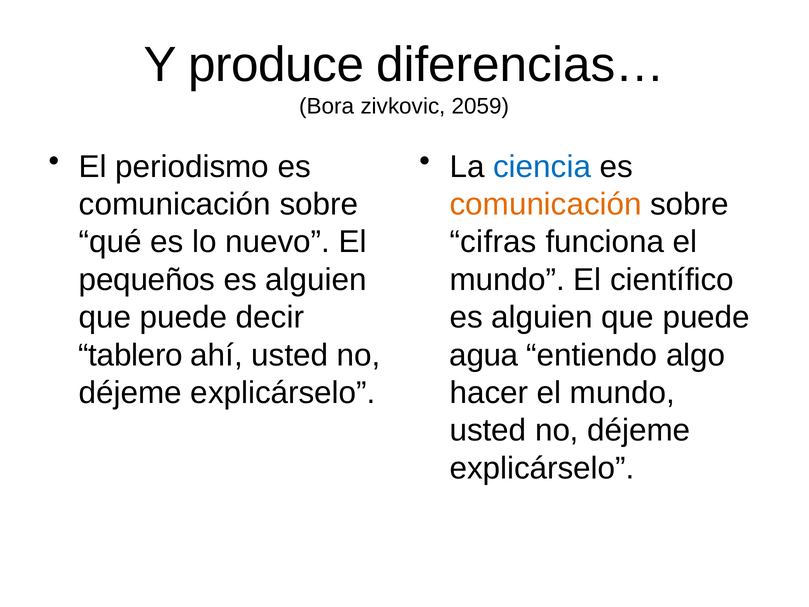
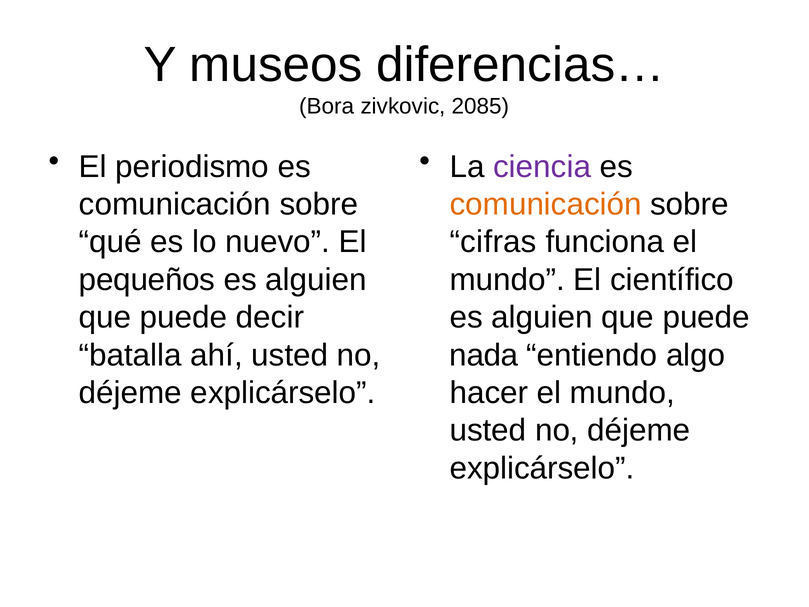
produce: produce -> museos
2059: 2059 -> 2085
ciencia colour: blue -> purple
tablero: tablero -> batalla
agua: agua -> nada
